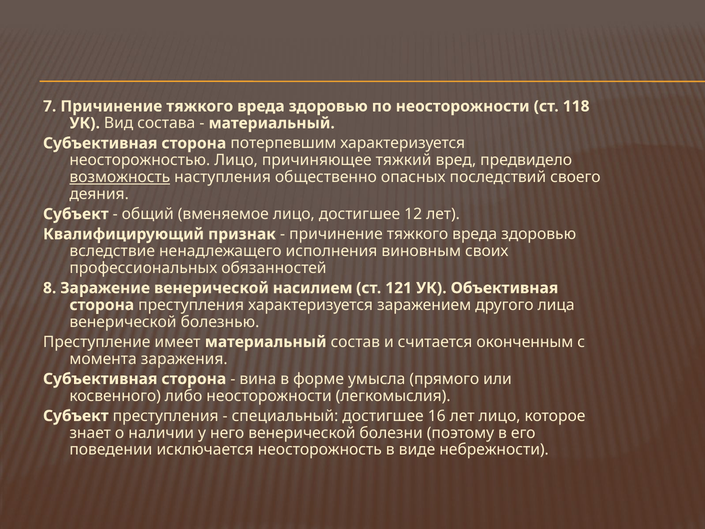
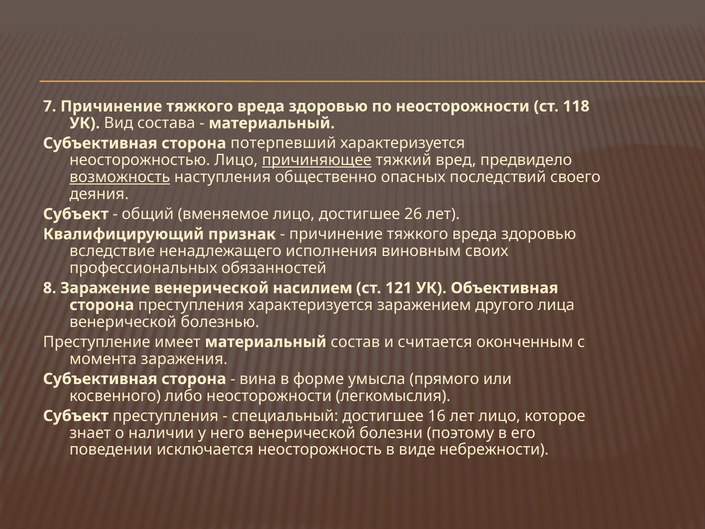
потерпевшим: потерпевшим -> потерпевший
причиняющее underline: none -> present
12: 12 -> 26
